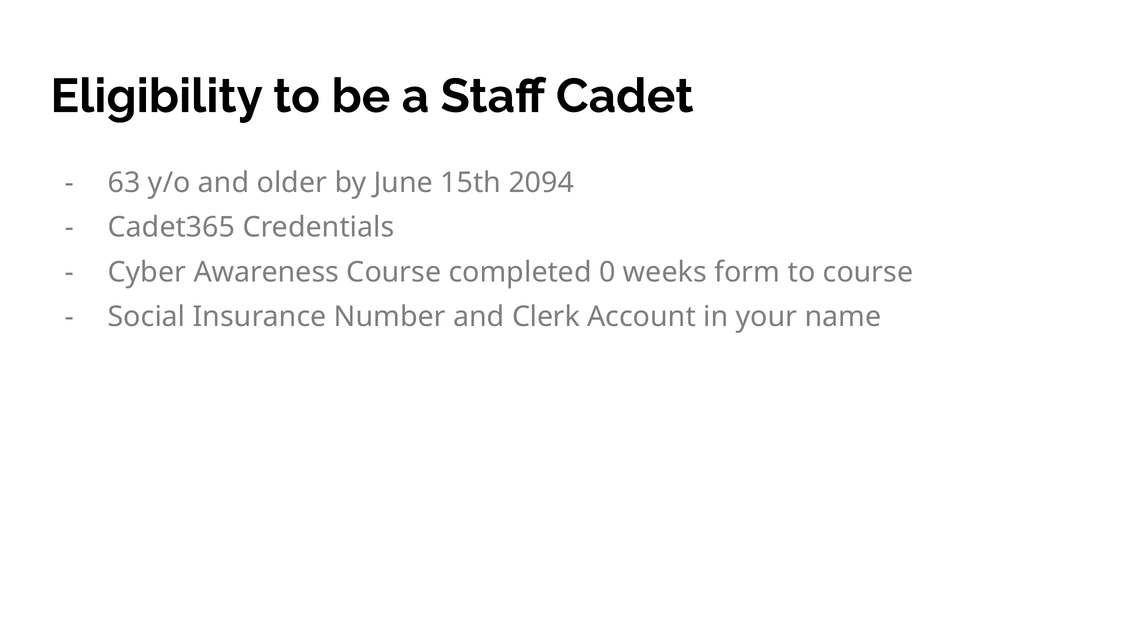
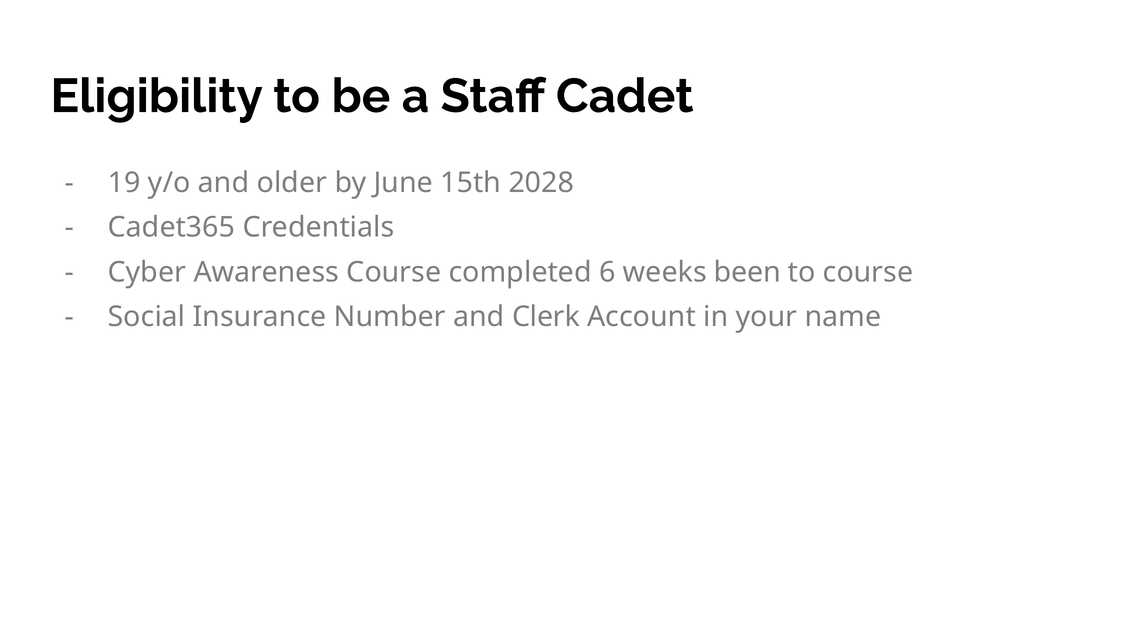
63: 63 -> 19
2094: 2094 -> 2028
0: 0 -> 6
form: form -> been
